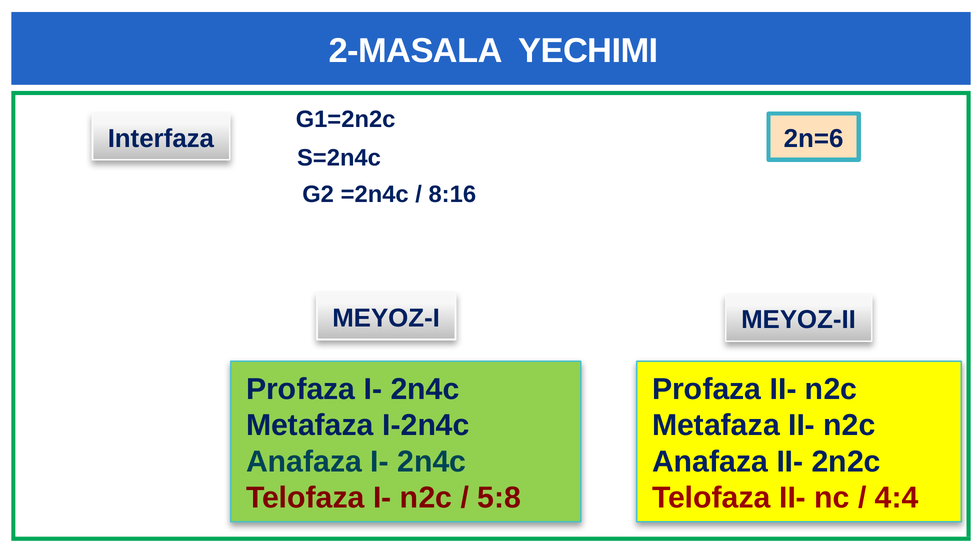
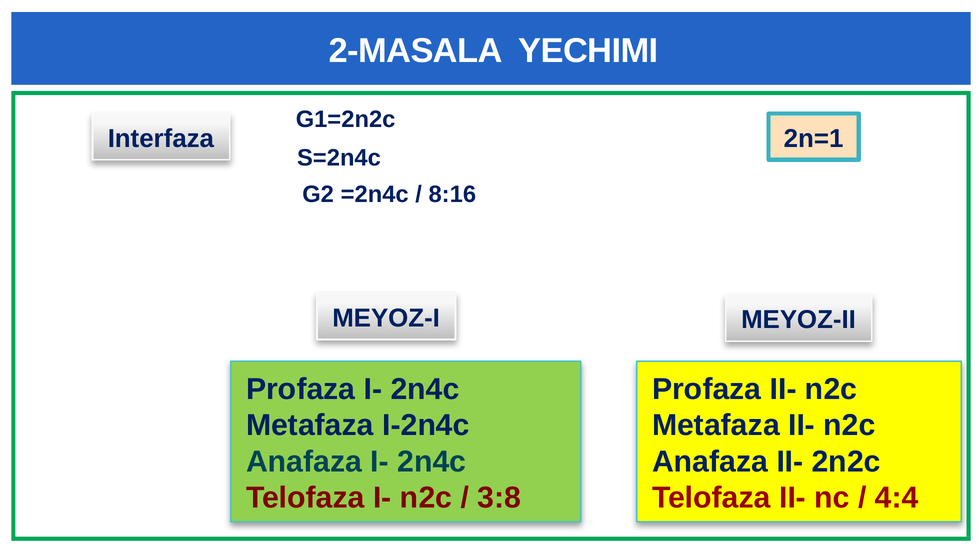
2n=6: 2n=6 -> 2n=1
5:8: 5:8 -> 3:8
